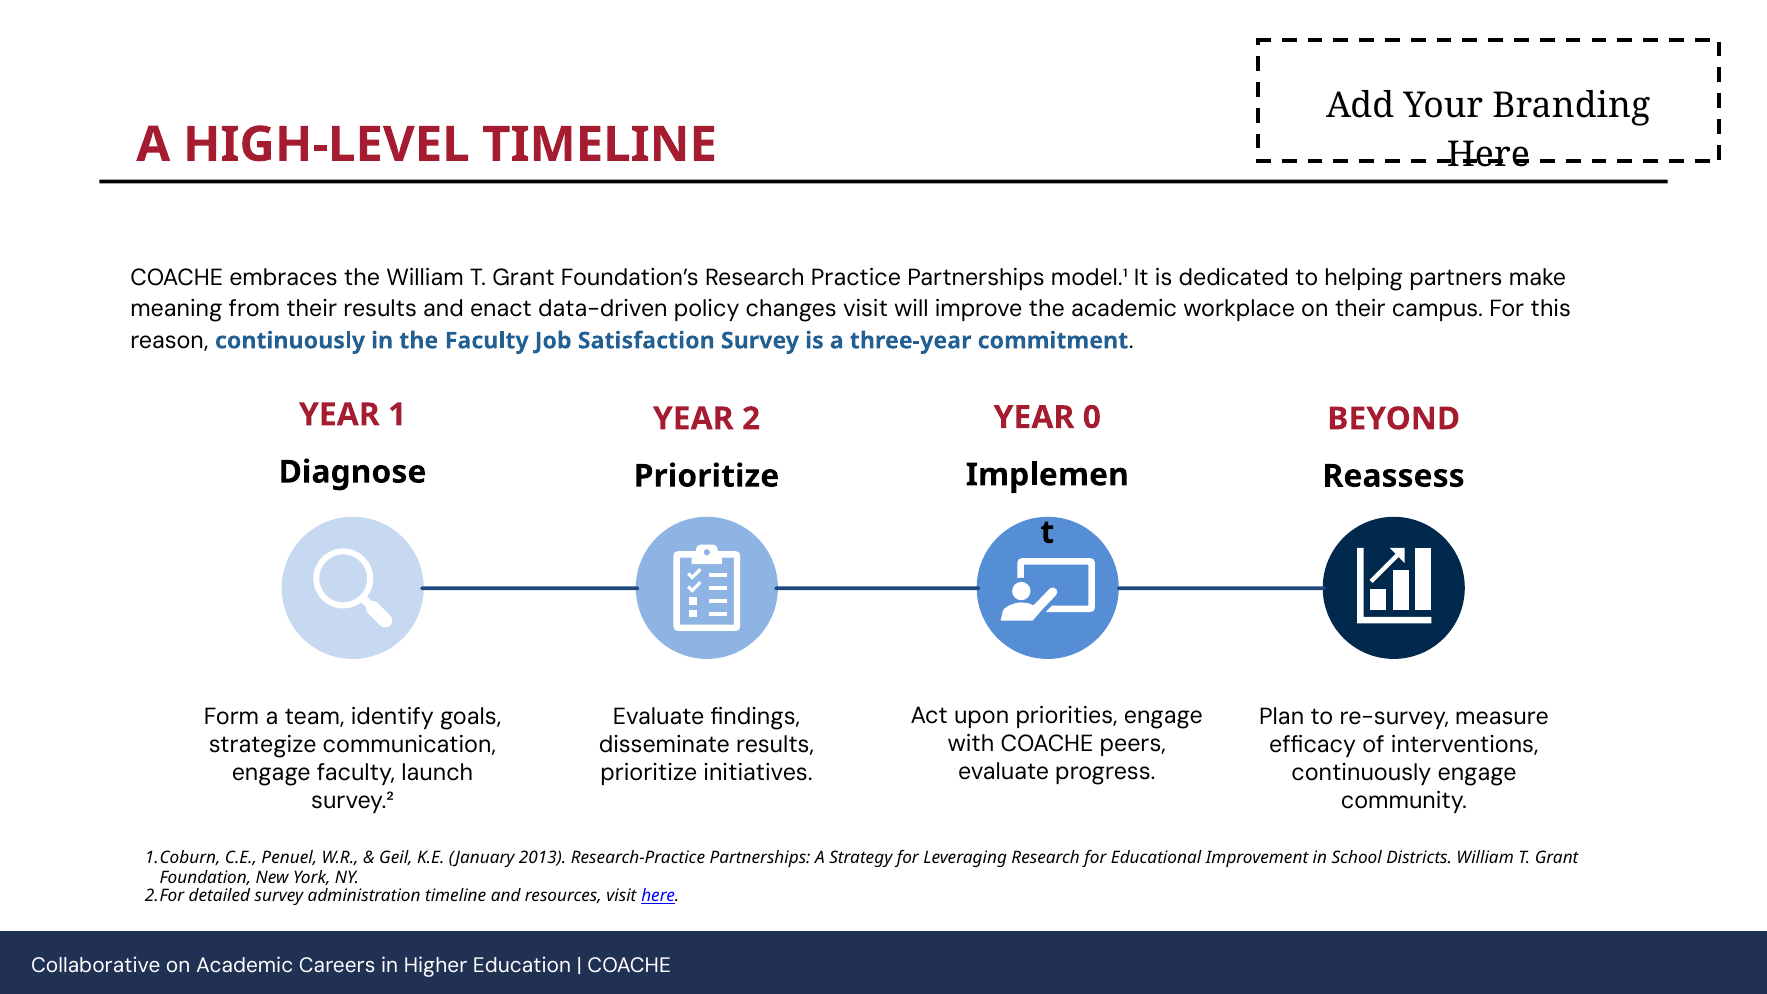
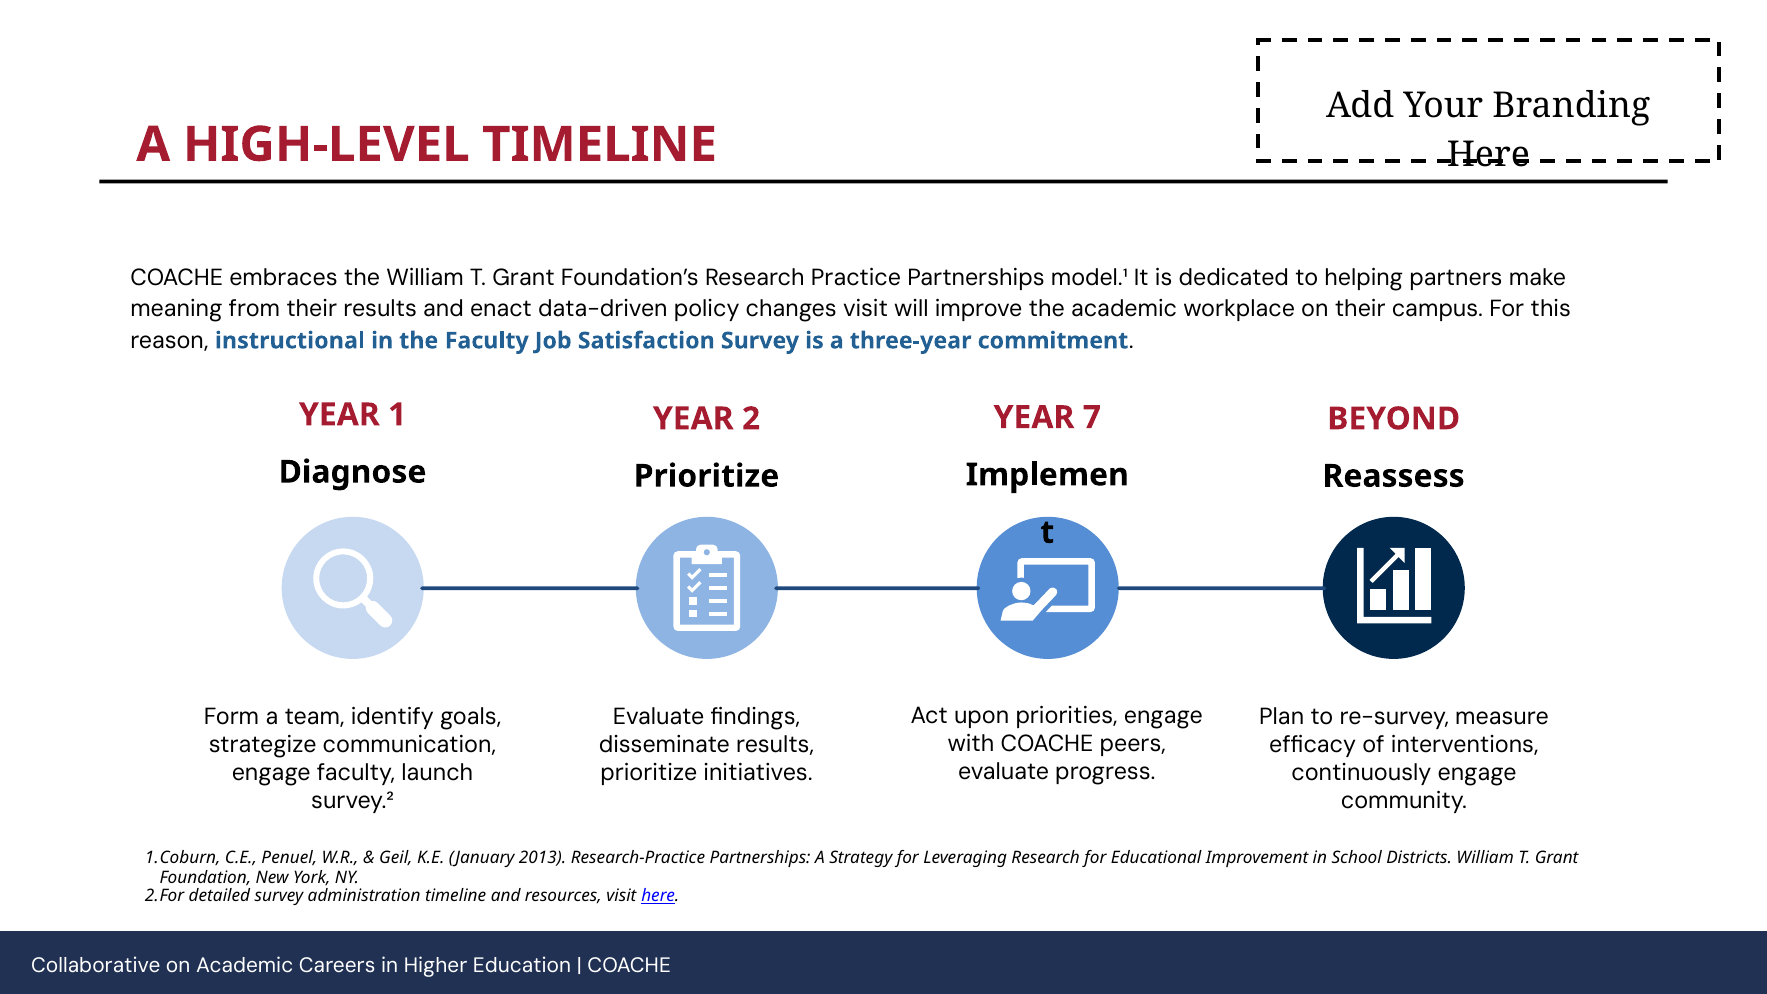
reason continuously: continuously -> instructional
0: 0 -> 7
